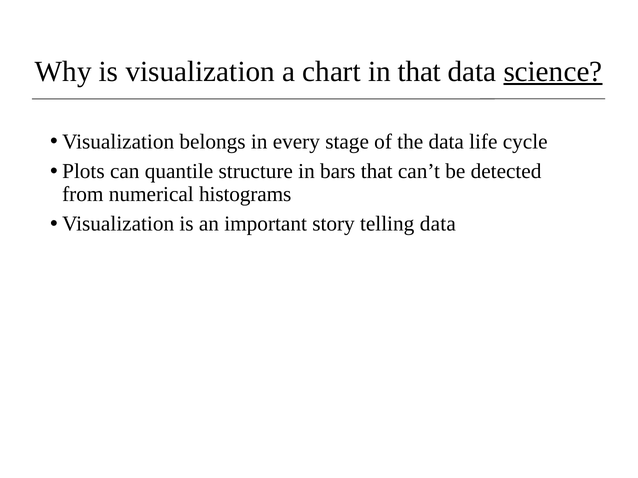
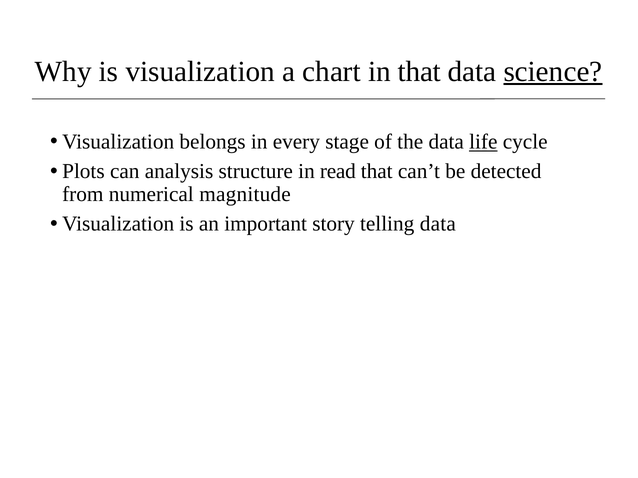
life underline: none -> present
quantile: quantile -> analysis
bars: bars -> read
histograms: histograms -> magnitude
